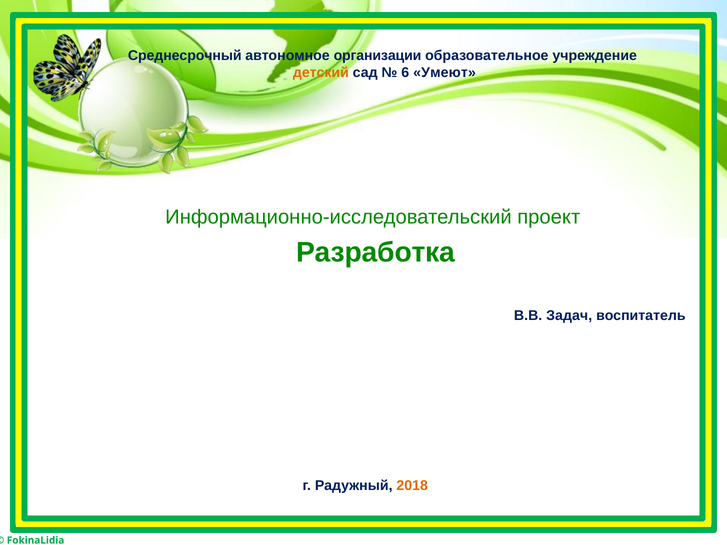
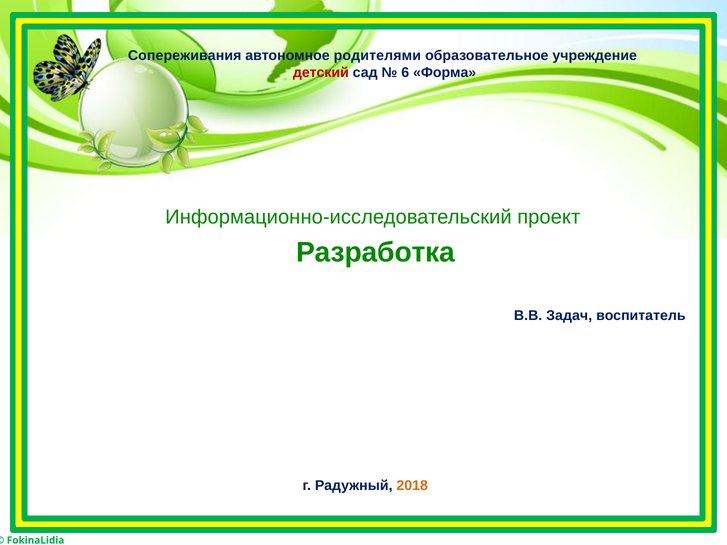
Среднесрочный: Среднесрочный -> Сопереживания
организации: организации -> родителями
детский colour: orange -> red
Умеют: Умеют -> Форма
